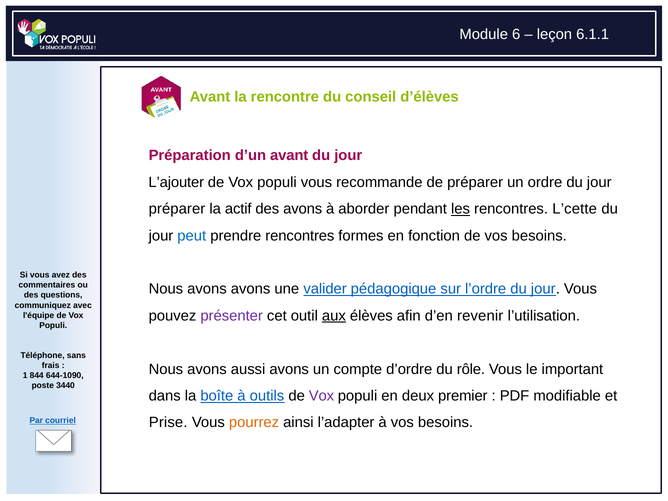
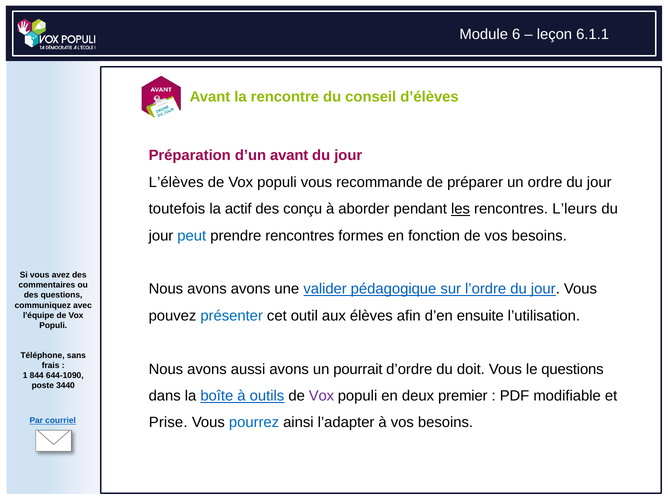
L’ajouter: L’ajouter -> L’élèves
préparer at (177, 209): préparer -> toutefois
des avons: avons -> conçu
L’cette: L’cette -> L’leurs
présenter colour: purple -> blue
aux underline: present -> none
revenir: revenir -> ensuite
compte: compte -> pourrait
rôle: rôle -> doit
le important: important -> questions
pourrez colour: orange -> blue
